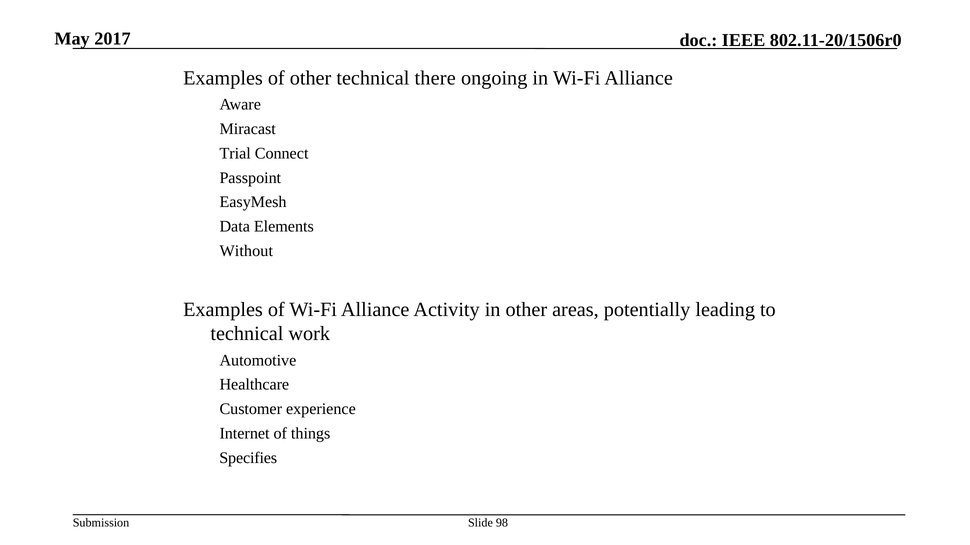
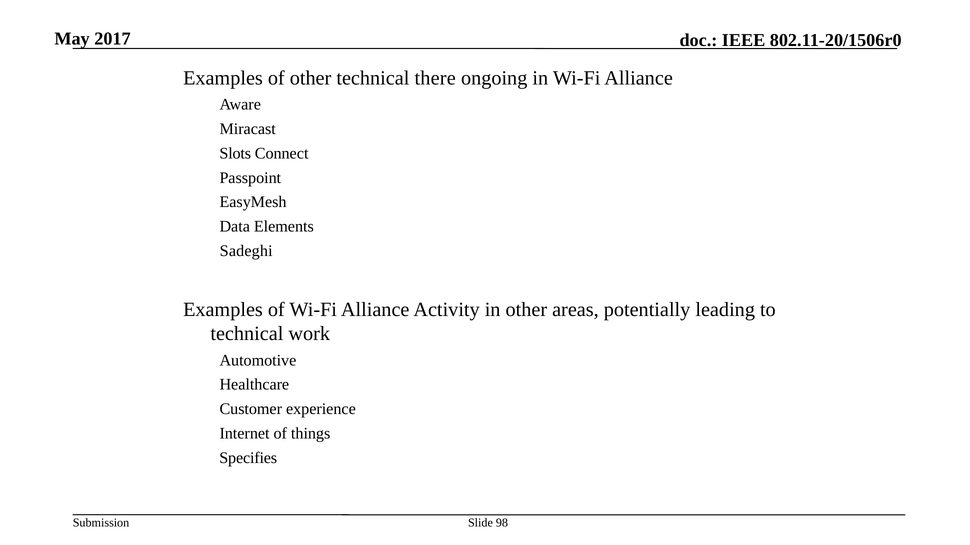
Trial: Trial -> Slots
Without: Without -> Sadeghi
